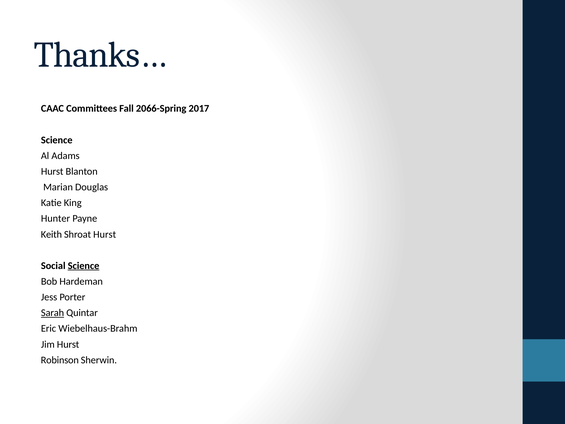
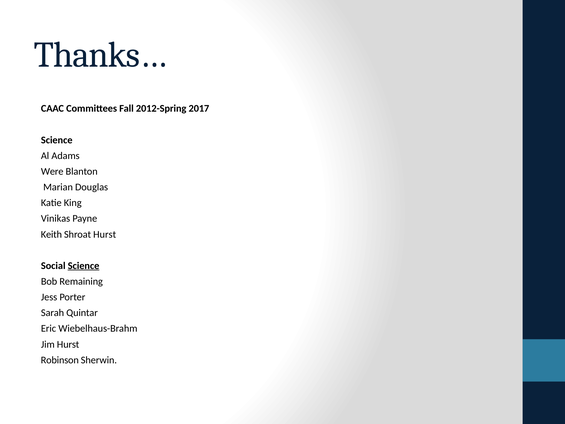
2066-Spring: 2066-Spring -> 2012-Spring
Hurst at (52, 171): Hurst -> Were
Hunter: Hunter -> Vinikas
Hardeman: Hardeman -> Remaining
Sarah underline: present -> none
